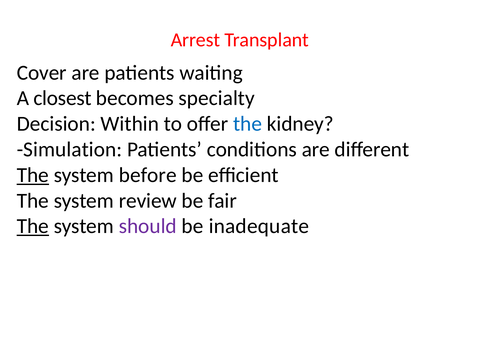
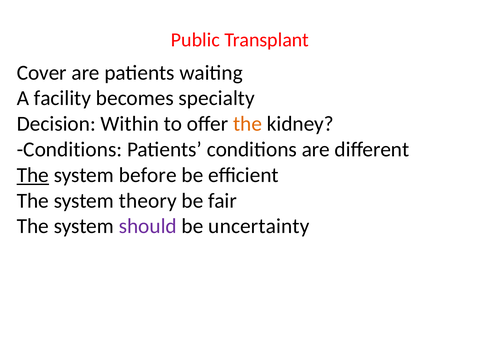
Arrest: Arrest -> Public
closest: closest -> facility
the at (247, 124) colour: blue -> orange
Simulation at (69, 149): Simulation -> Conditions
review: review -> theory
The at (33, 226) underline: present -> none
inadequate: inadequate -> uncertainty
